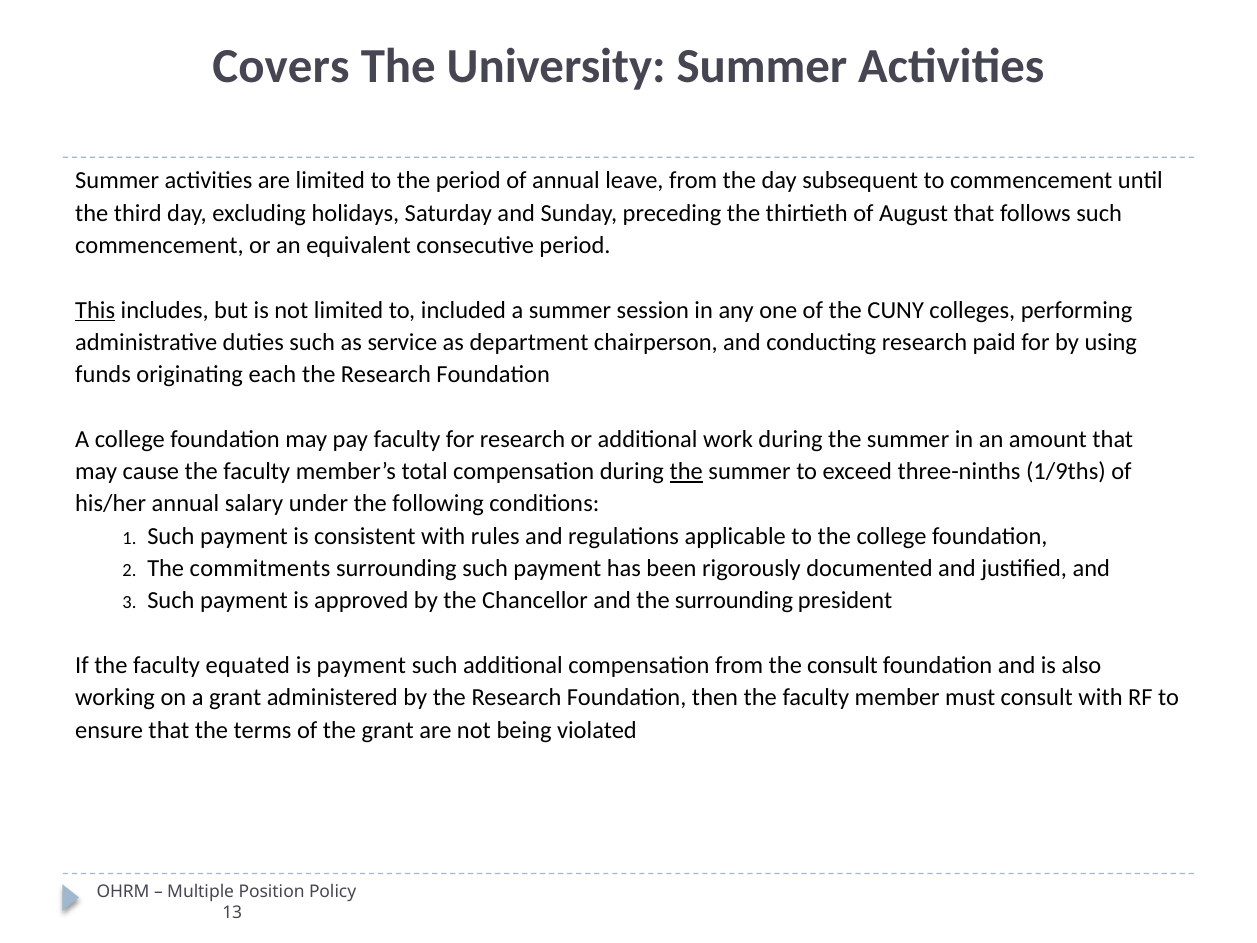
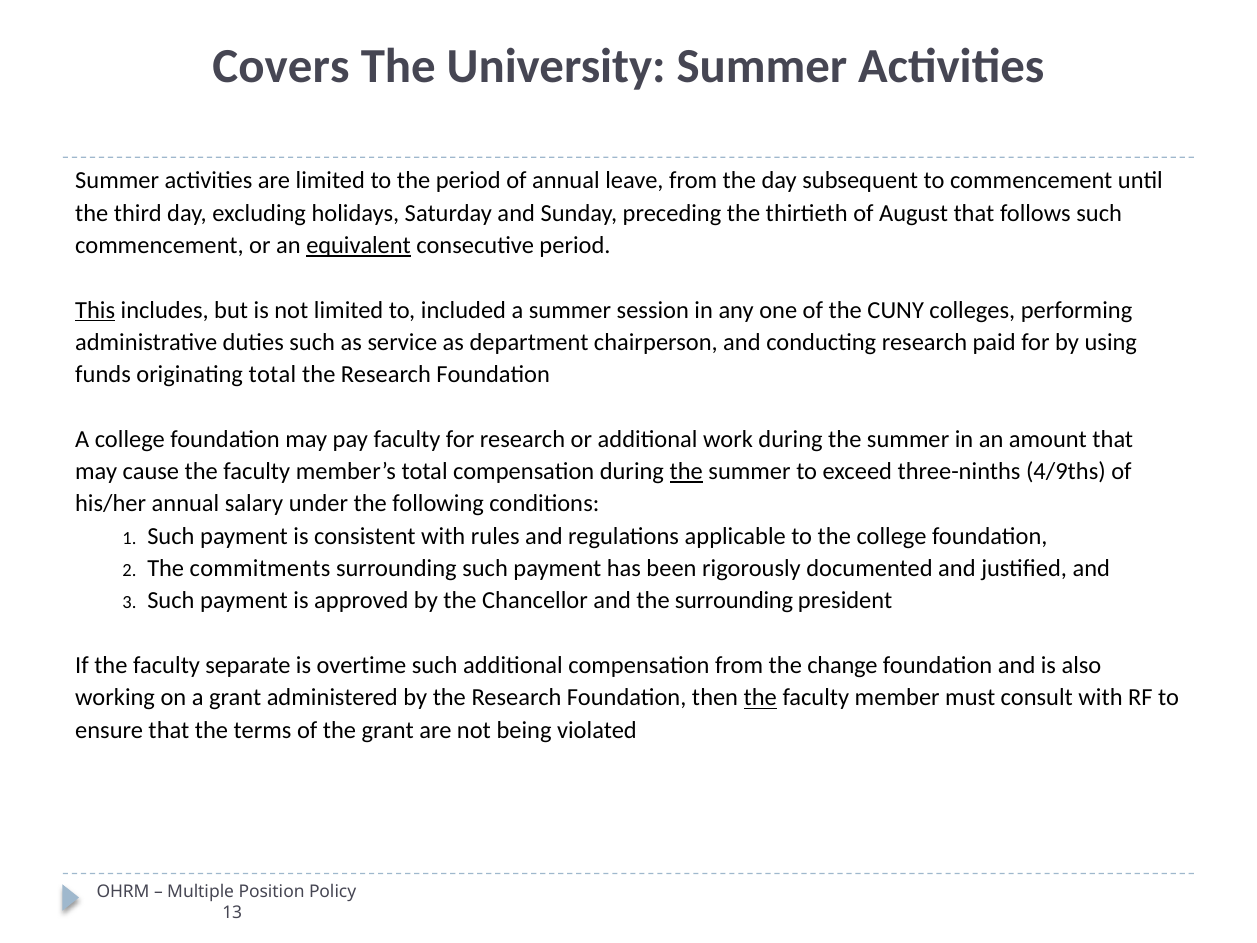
equivalent underline: none -> present
originating each: each -> total
1/9ths: 1/9ths -> 4/9ths
equated: equated -> separate
is payment: payment -> overtime
the consult: consult -> change
the at (760, 698) underline: none -> present
